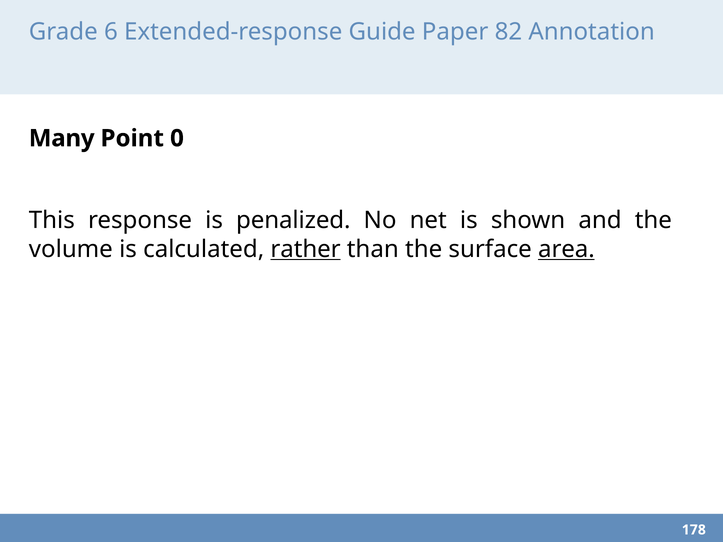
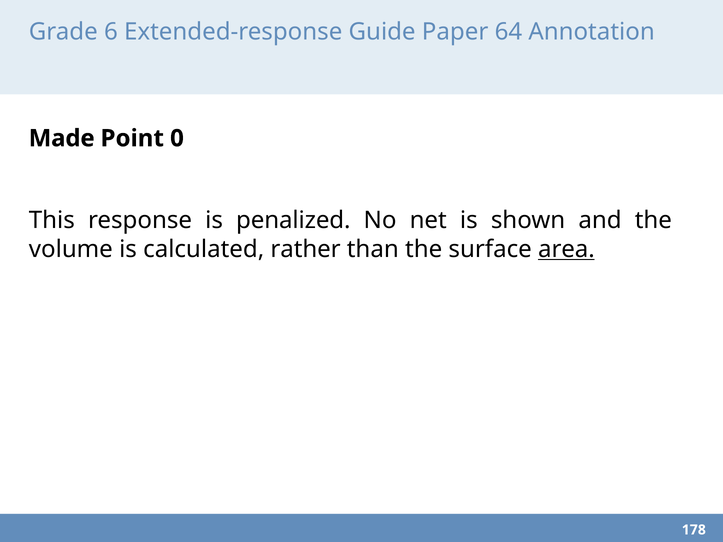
82: 82 -> 64
Many: Many -> Made
rather underline: present -> none
